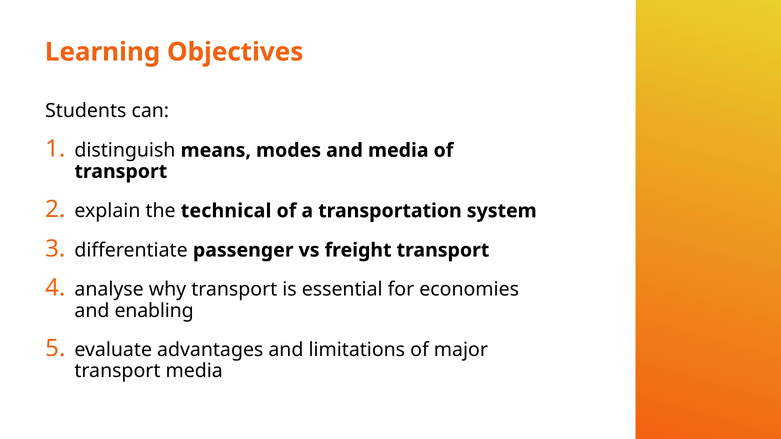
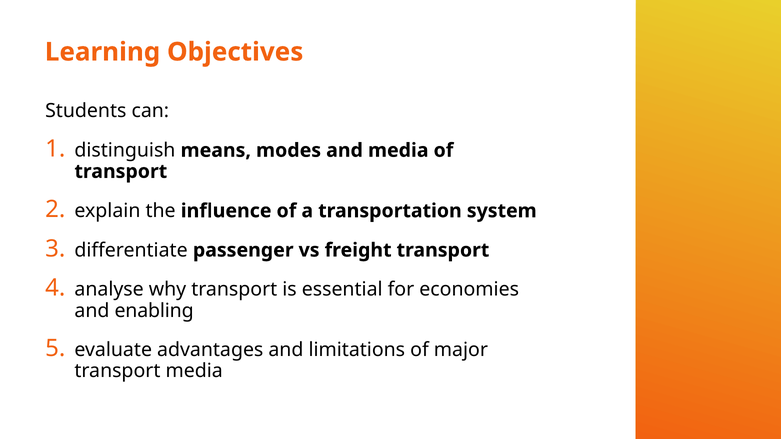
technical: technical -> influence
